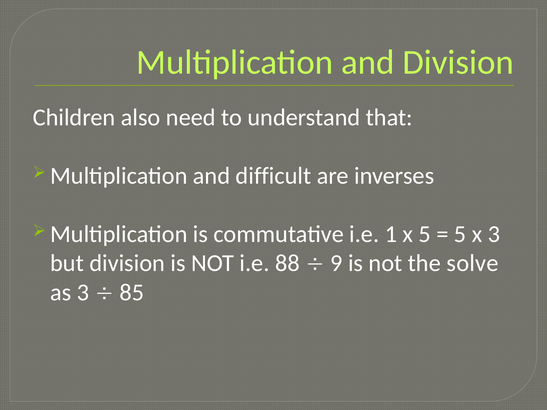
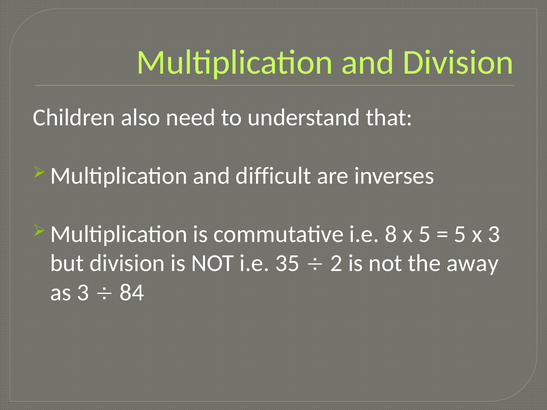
1: 1 -> 8
88: 88 -> 35
9: 9 -> 2
solve: solve -> away
85: 85 -> 84
